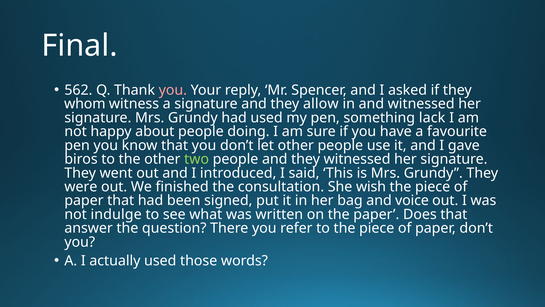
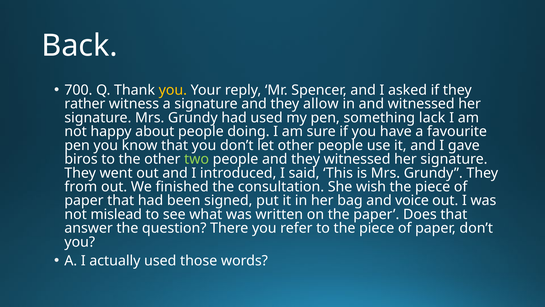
Final: Final -> Back
562: 562 -> 700
you at (173, 90) colour: pink -> yellow
whom: whom -> rather
were: were -> from
indulge: indulge -> mislead
